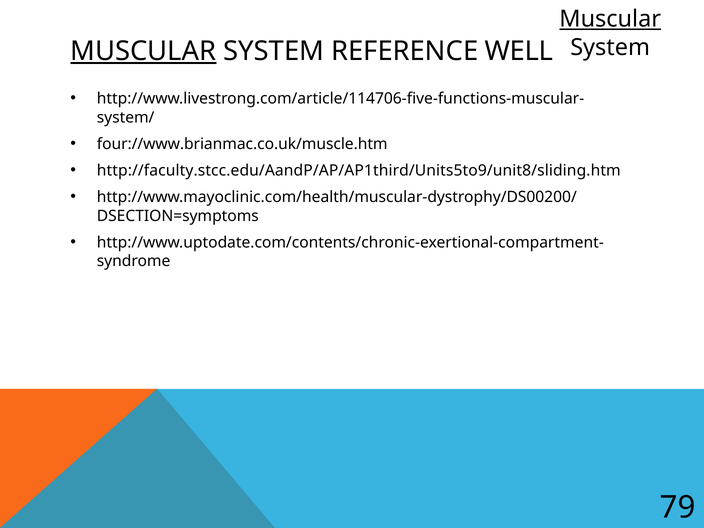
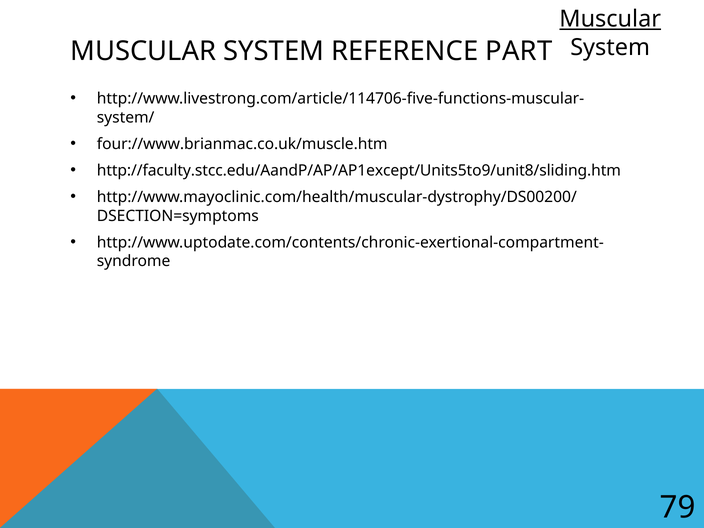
MUSCULAR at (143, 51) underline: present -> none
WELL: WELL -> PART
http://faculty.stcc.edu/AandP/AP/AP1third/Units5to9/unit8/sliding.htm: http://faculty.stcc.edu/AandP/AP/AP1third/Units5to9/unit8/sliding.htm -> http://faculty.stcc.edu/AandP/AP/AP1except/Units5to9/unit8/sliding.htm
